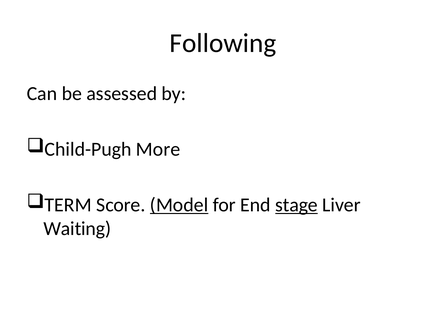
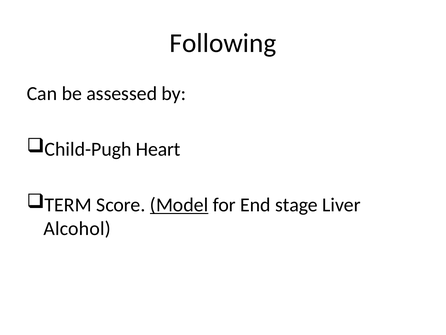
More: More -> Heart
stage underline: present -> none
Waiting: Waiting -> Alcohol
